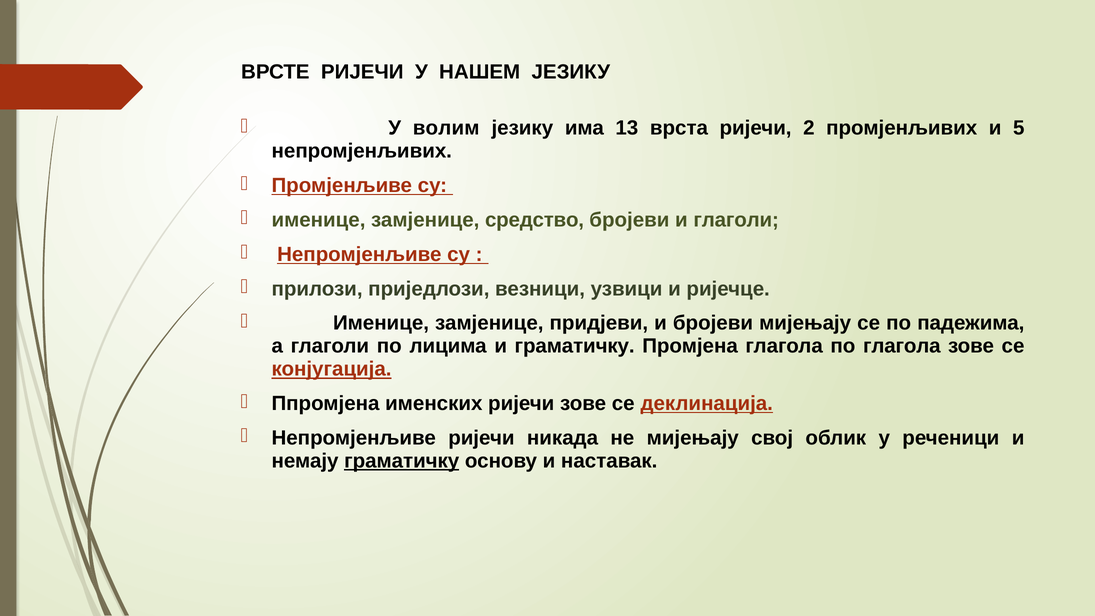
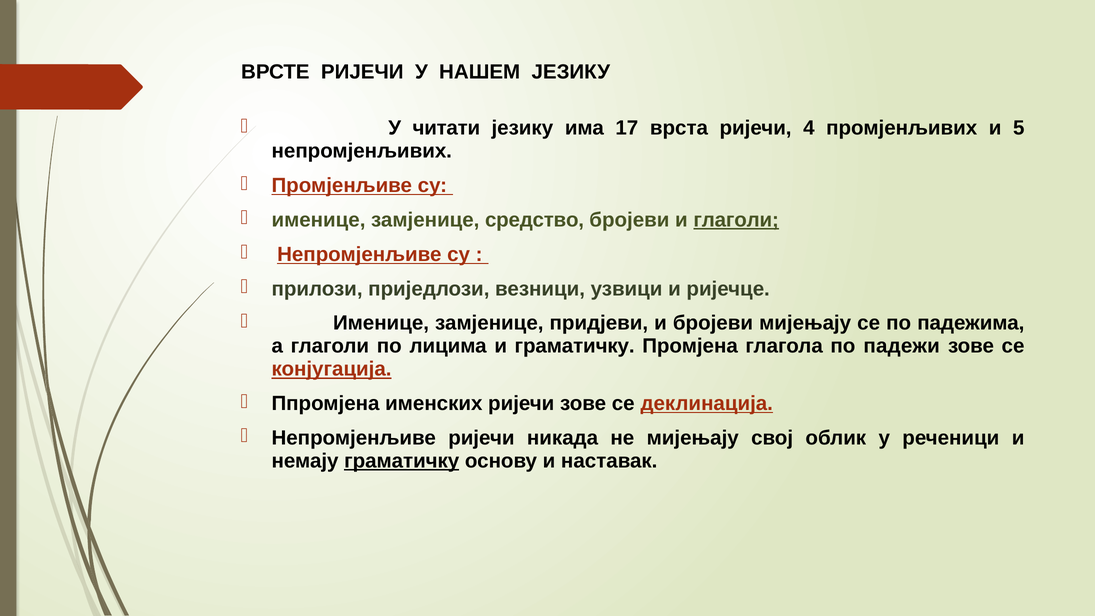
волим: волим -> читати
13: 13 -> 17
2: 2 -> 4
глаголи at (736, 220) underline: none -> present
по глагола: глагола -> падежи
